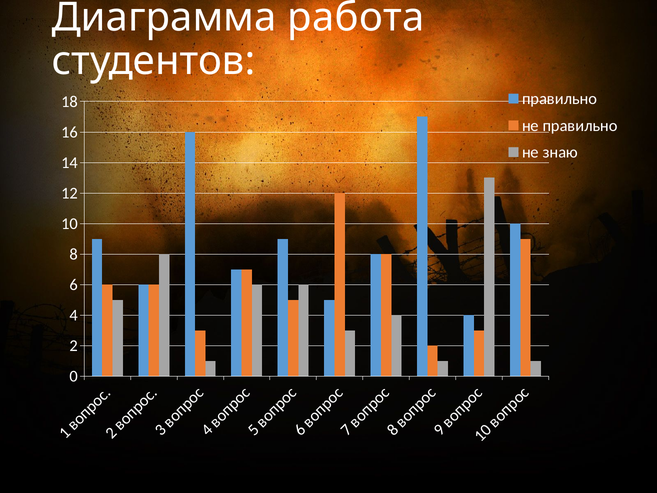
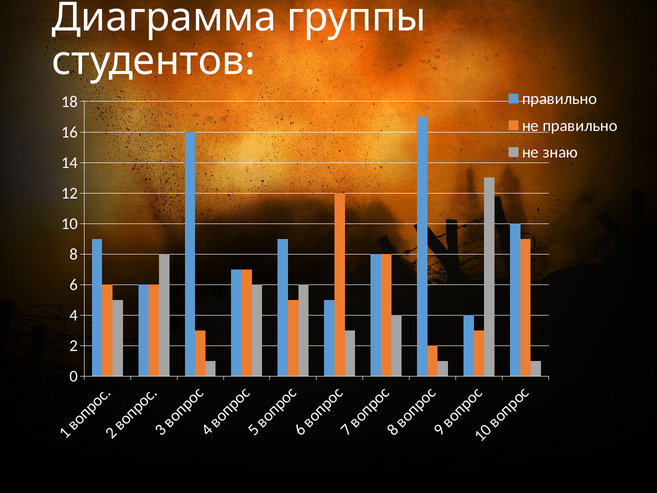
работа: работа -> группы
